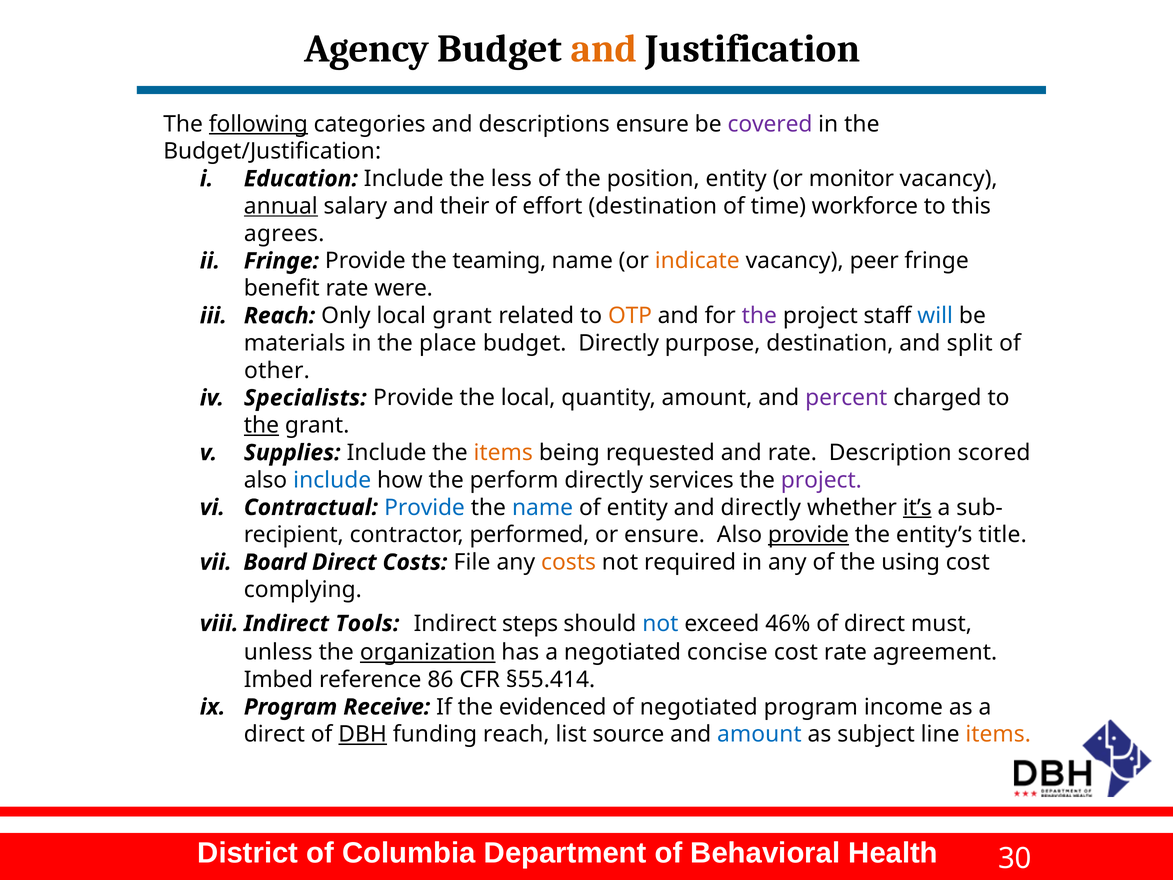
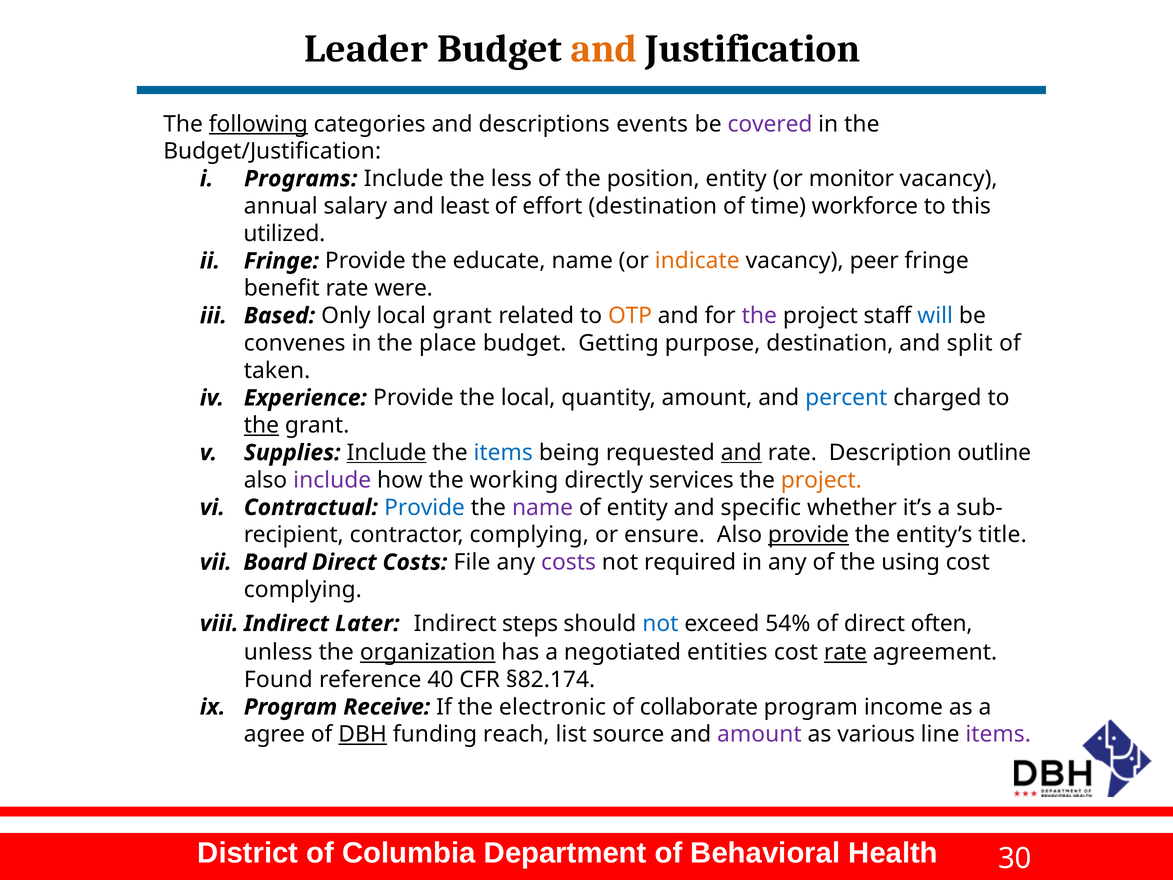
Agency: Agency -> Leader
descriptions ensure: ensure -> events
Education: Education -> Programs
annual underline: present -> none
their: their -> least
agrees: agrees -> utilized
teaming: teaming -> educate
Reach at (280, 316): Reach -> Based
materials: materials -> convenes
budget Directly: Directly -> Getting
other: other -> taken
Specialists: Specialists -> Experience
percent colour: purple -> blue
Include at (387, 453) underline: none -> present
items at (503, 453) colour: orange -> blue
and at (741, 453) underline: none -> present
scored: scored -> outline
include at (332, 480) colour: blue -> purple
perform: perform -> working
project at (821, 480) colour: purple -> orange
name at (543, 507) colour: blue -> purple
and directly: directly -> specific
it’s underline: present -> none
contractor performed: performed -> complying
costs at (569, 562) colour: orange -> purple
Tools: Tools -> Later
46%: 46% -> 54%
must: must -> often
concise: concise -> entities
rate at (845, 652) underline: none -> present
Imbed: Imbed -> Found
86: 86 -> 40
§55.414: §55.414 -> §82.174
evidenced: evidenced -> electronic
of negotiated: negotiated -> collaborate
direct at (274, 734): direct -> agree
amount at (759, 734) colour: blue -> purple
subject: subject -> various
items at (998, 734) colour: orange -> purple
